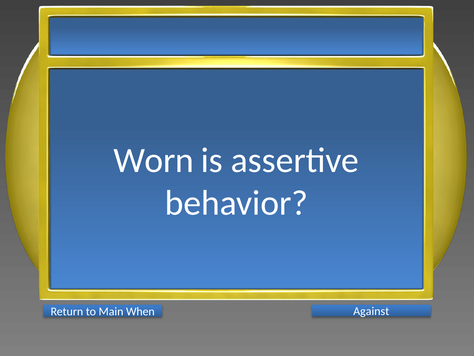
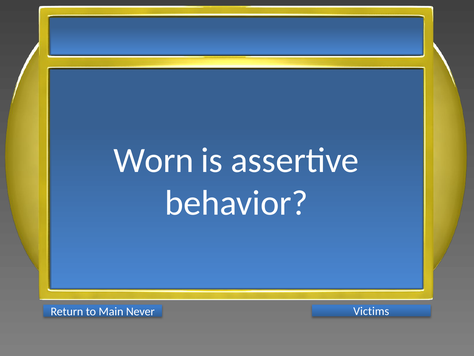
Against: Against -> Victims
When: When -> Never
